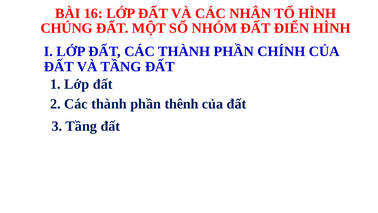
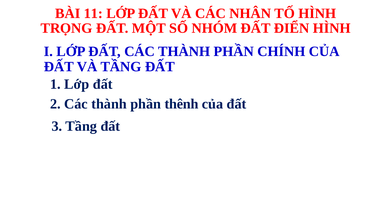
16: 16 -> 11
CHÚNG: CHÚNG -> TRỌNG
